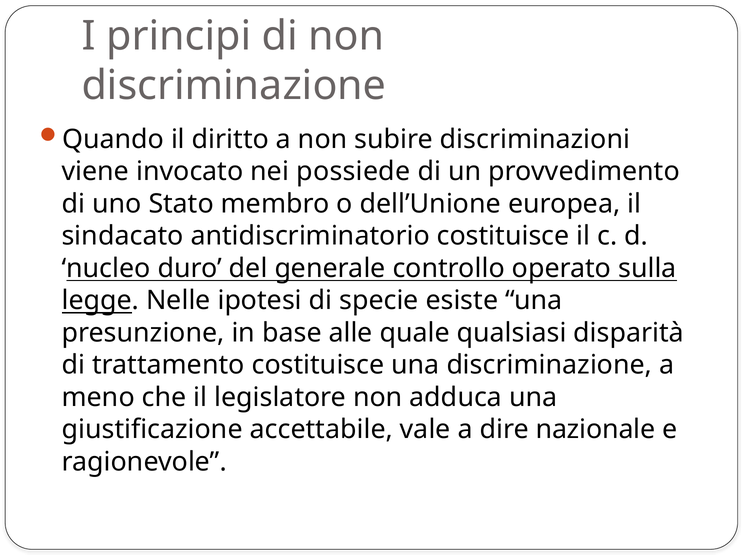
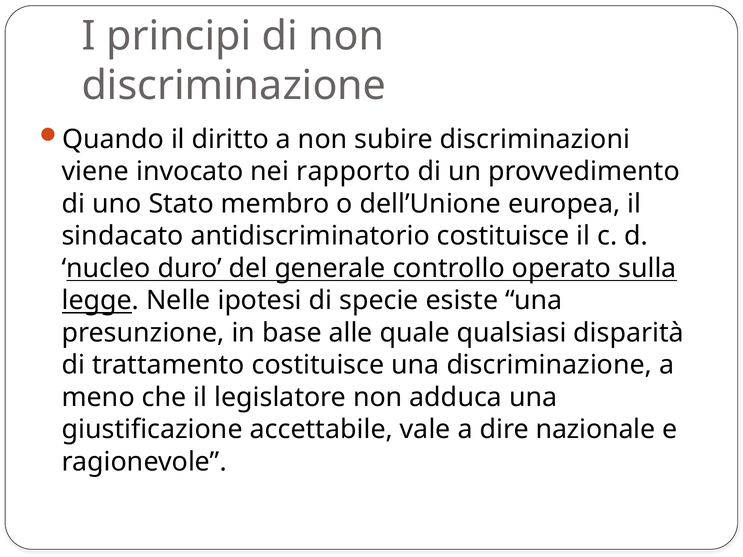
possiede: possiede -> rapporto
